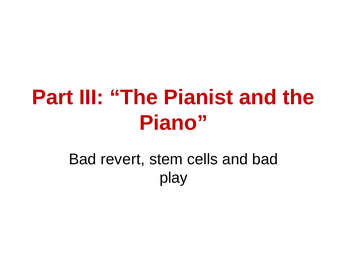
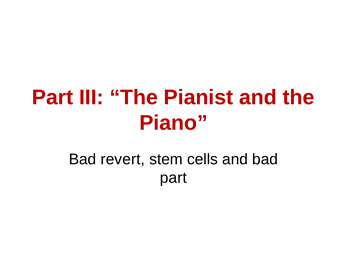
play at (174, 178): play -> part
